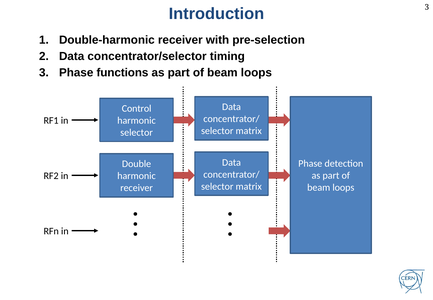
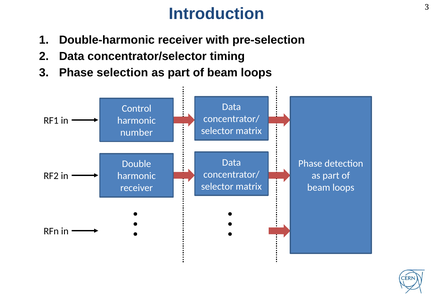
functions: functions -> selection
selector at (137, 133): selector -> number
